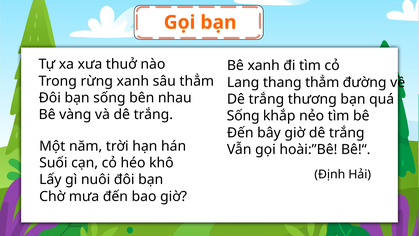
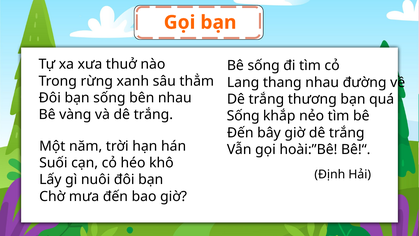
Bê xanh: xanh -> sống
thang thẳm: thẳm -> nhau
